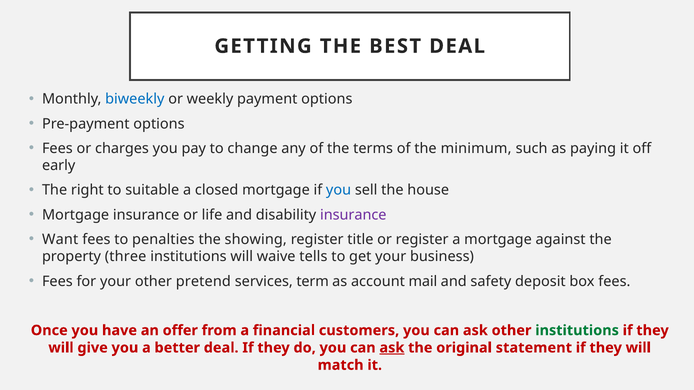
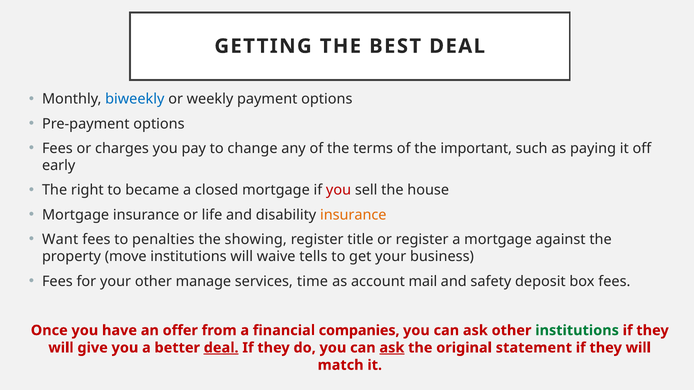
minimum: minimum -> important
suitable: suitable -> became
you at (339, 190) colour: blue -> red
insurance at (353, 215) colour: purple -> orange
three: three -> move
pretend: pretend -> manage
term: term -> time
customers: customers -> companies
deal at (221, 348) underline: none -> present
